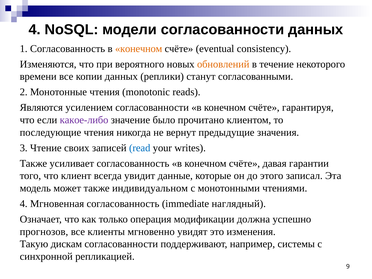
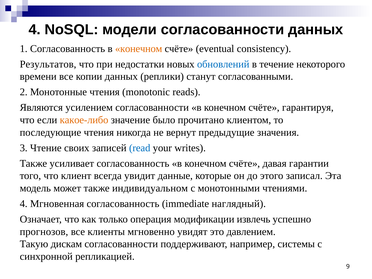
Изменяются: Изменяются -> Результатов
вероятного: вероятного -> недостатки
обновлений colour: orange -> blue
какое-либо colour: purple -> orange
должна: должна -> извлечь
изменения: изменения -> давлением
